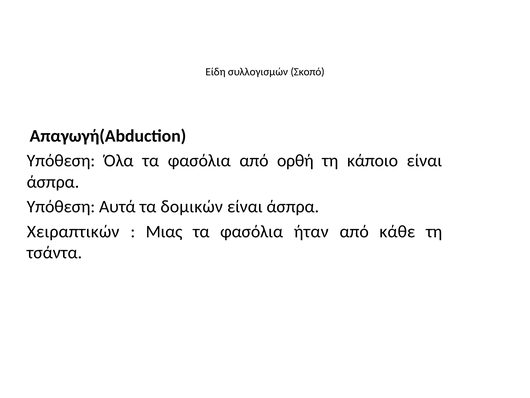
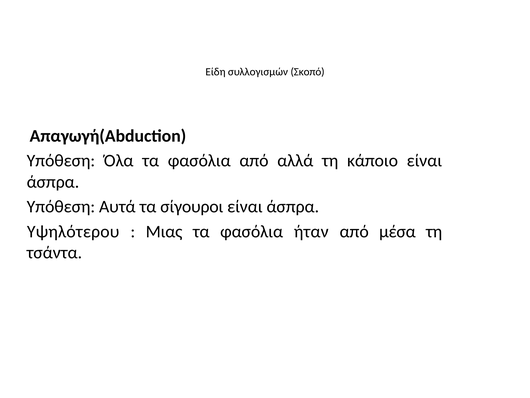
ορθή: ορθή -> αλλά
δομικών: δομικών -> σίγουροι
Χειραπτικών: Χειραπτικών -> Υψηλότερου
κάθε: κάθε -> μέσα
